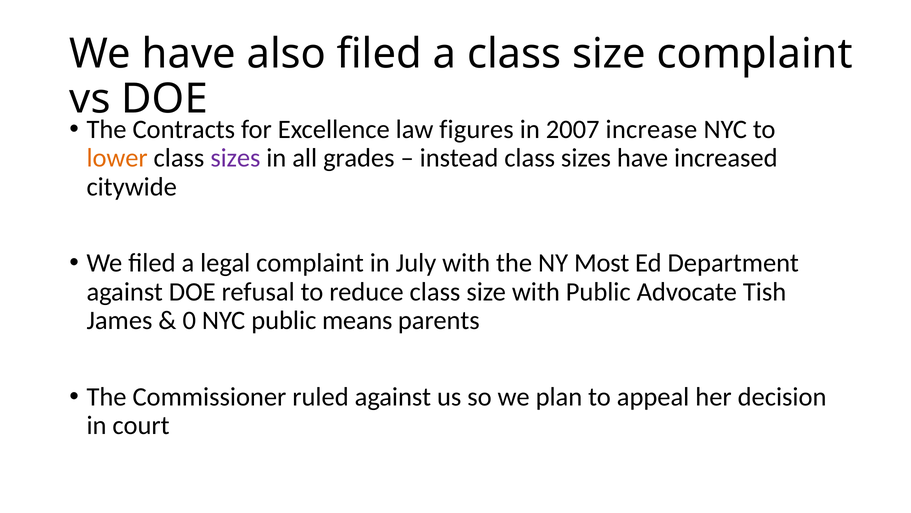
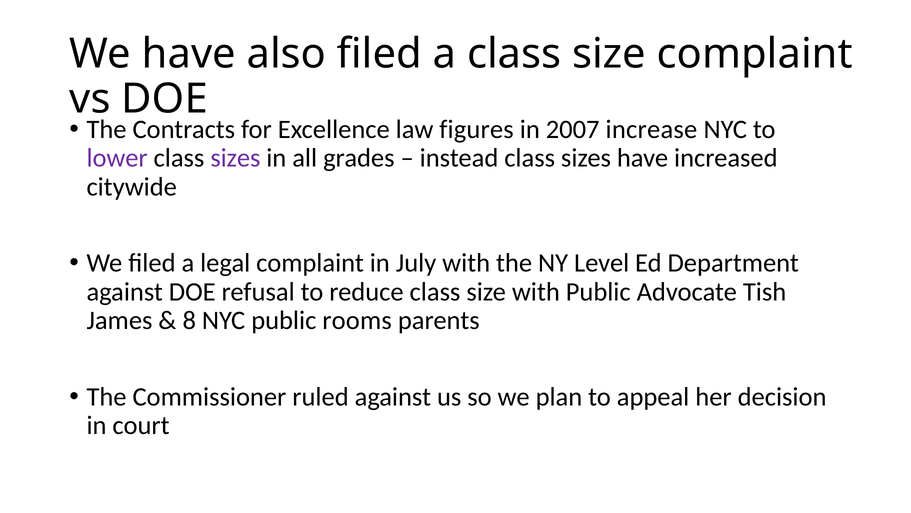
lower colour: orange -> purple
Most: Most -> Level
0: 0 -> 8
means: means -> rooms
